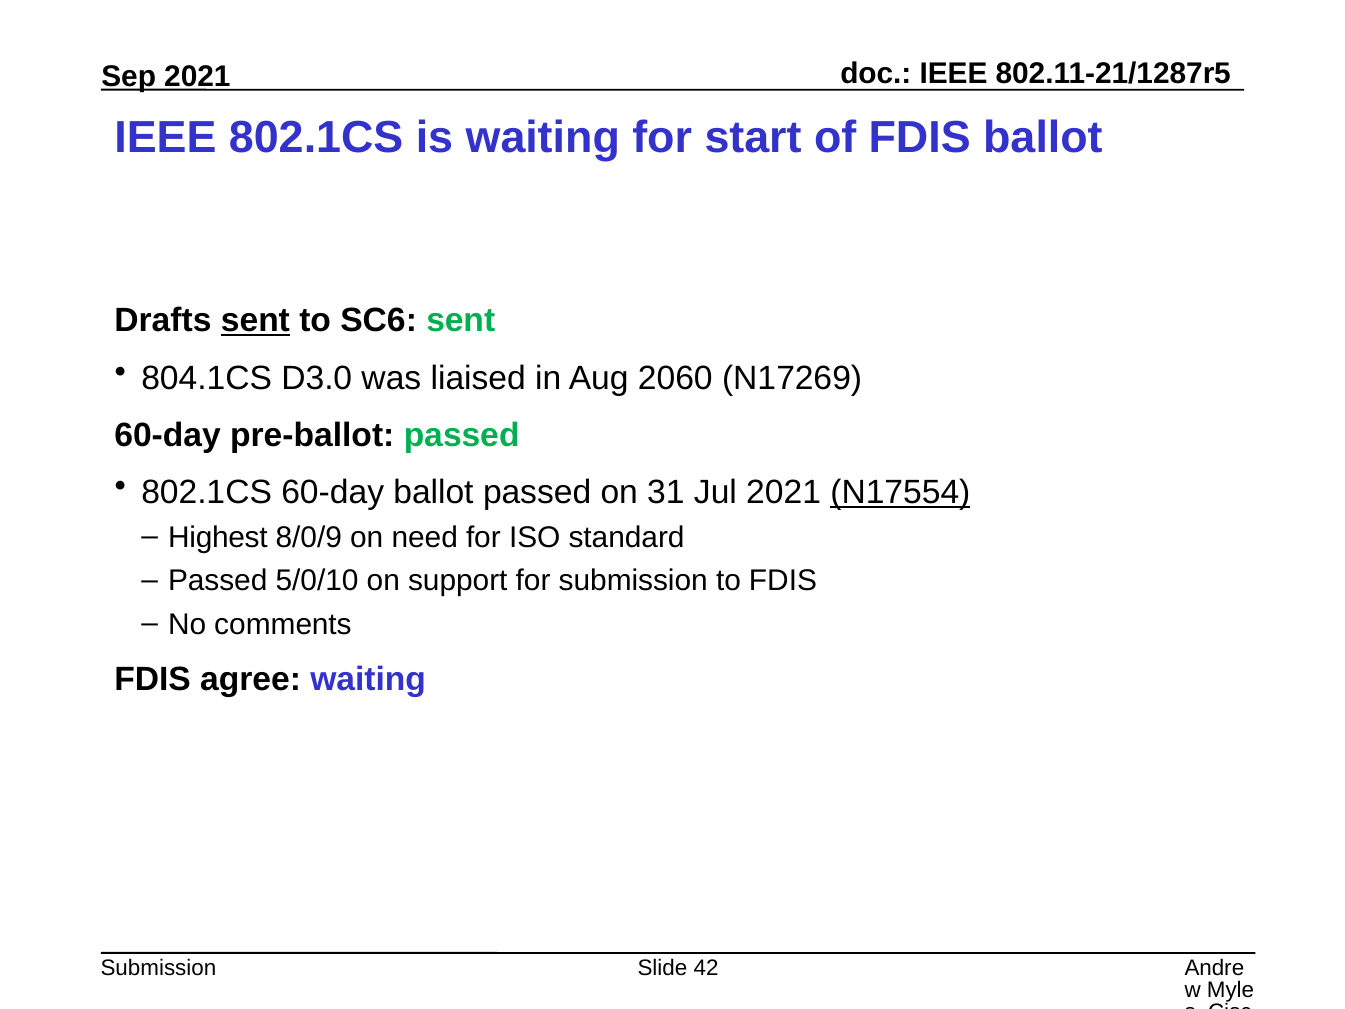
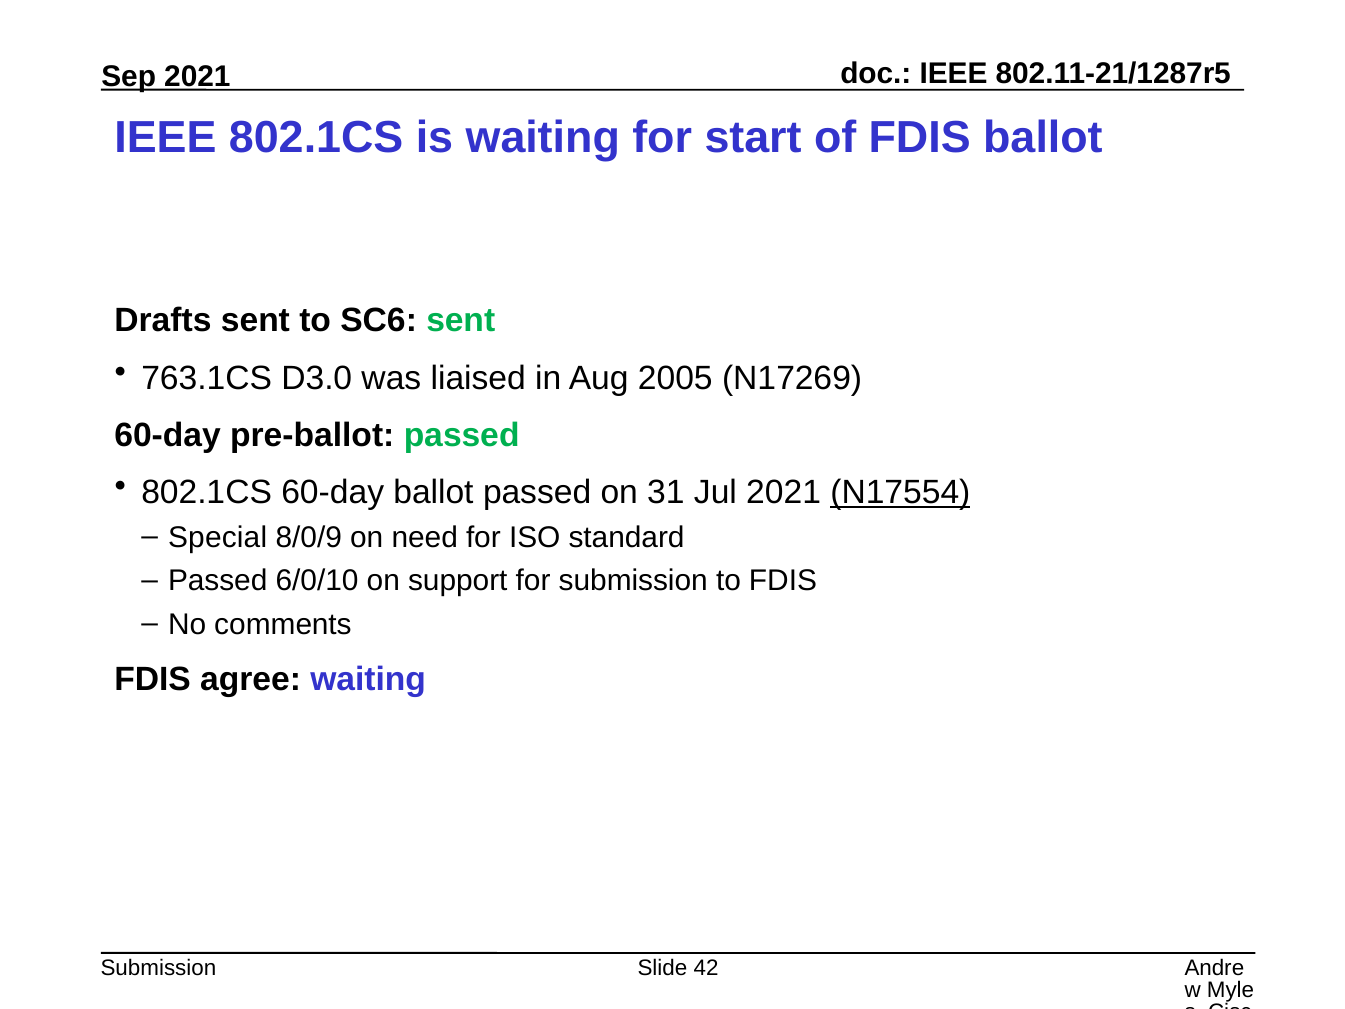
sent at (255, 321) underline: present -> none
804.1CS: 804.1CS -> 763.1CS
2060: 2060 -> 2005
Highest: Highest -> Special
5/0/10: 5/0/10 -> 6/0/10
